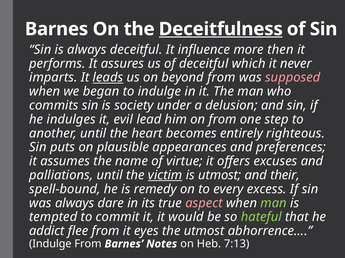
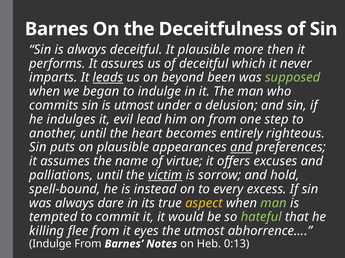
Deceitfulness underline: present -> none
It influence: influence -> plausible
beyond from: from -> been
supposed colour: pink -> light green
is society: society -> utmost
and at (241, 148) underline: none -> present
is utmost: utmost -> sorrow
their: their -> hold
remedy: remedy -> instead
aspect colour: pink -> yellow
addict: addict -> killing
7:13: 7:13 -> 0:13
